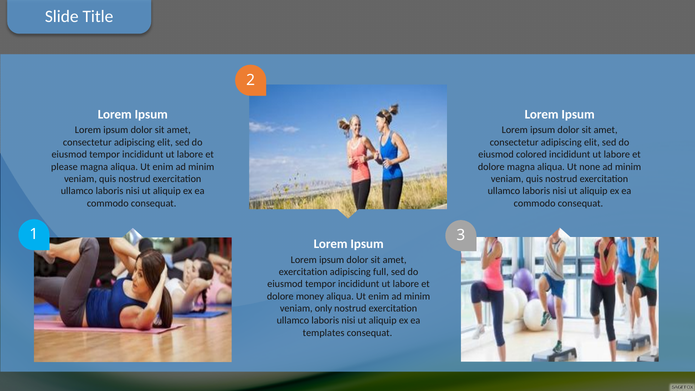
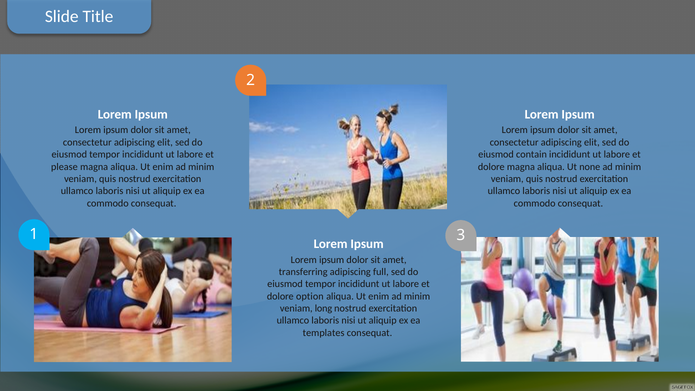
colored: colored -> contain
exercitation at (303, 272): exercitation -> transferring
money: money -> option
only: only -> long
